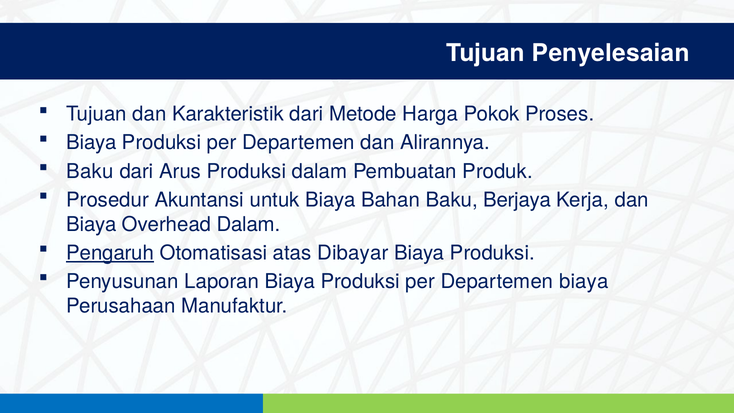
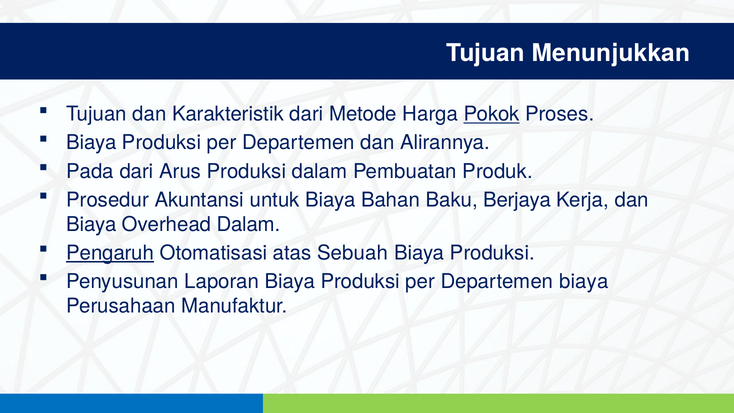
Penyelesaian: Penyelesaian -> Menunjukkan
Pokok underline: none -> present
Baku at (90, 171): Baku -> Pada
Dibayar: Dibayar -> Sebuah
